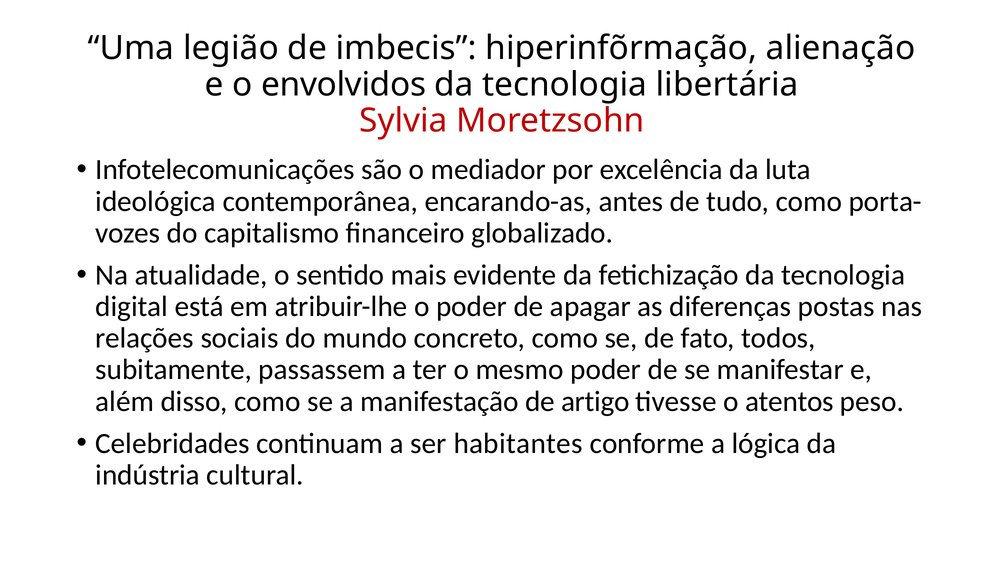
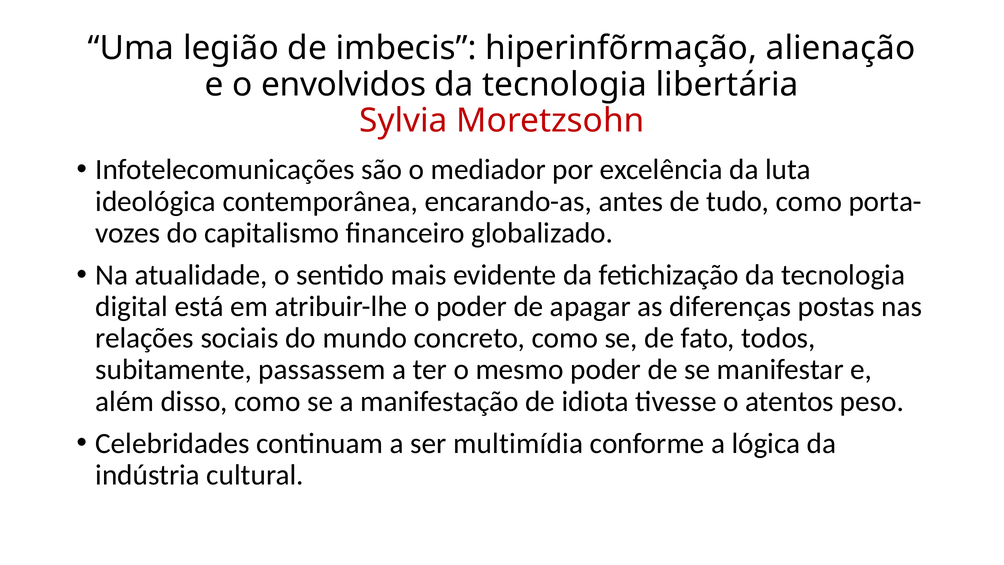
artigo: artigo -> idiota
habitantes: habitantes -> multimídia
